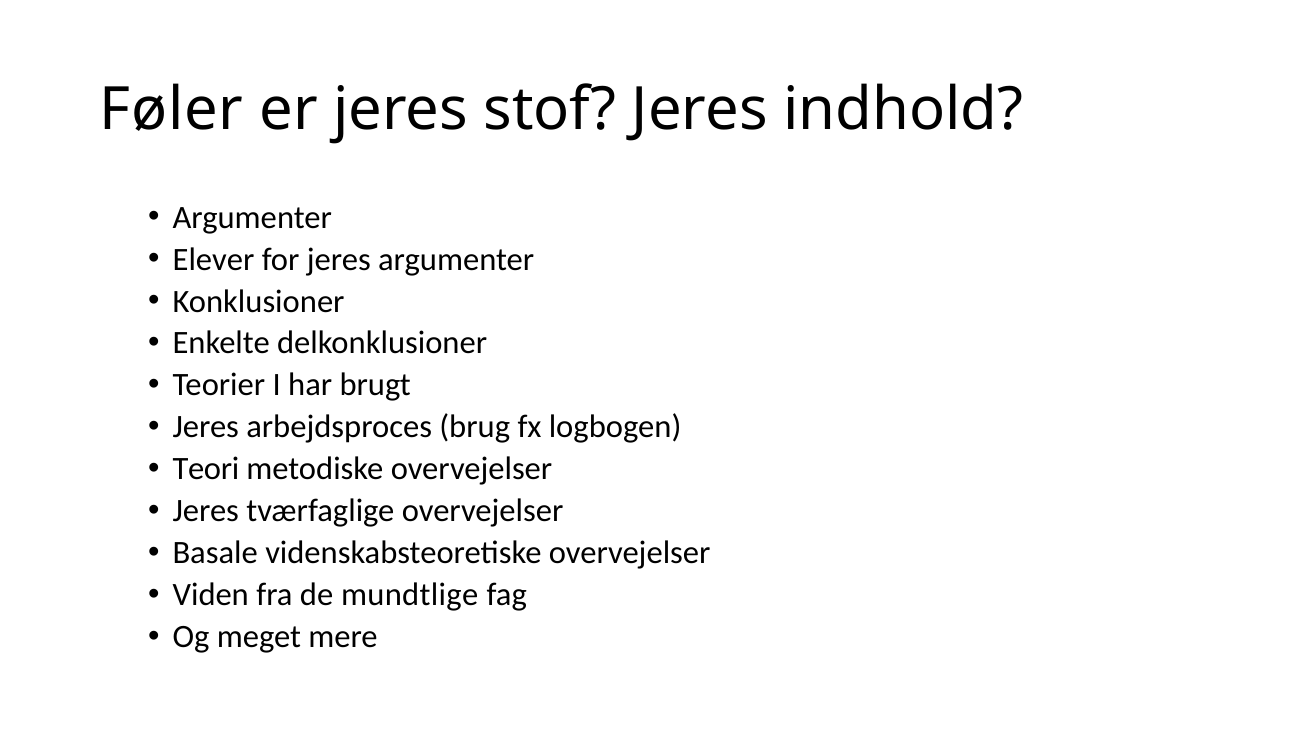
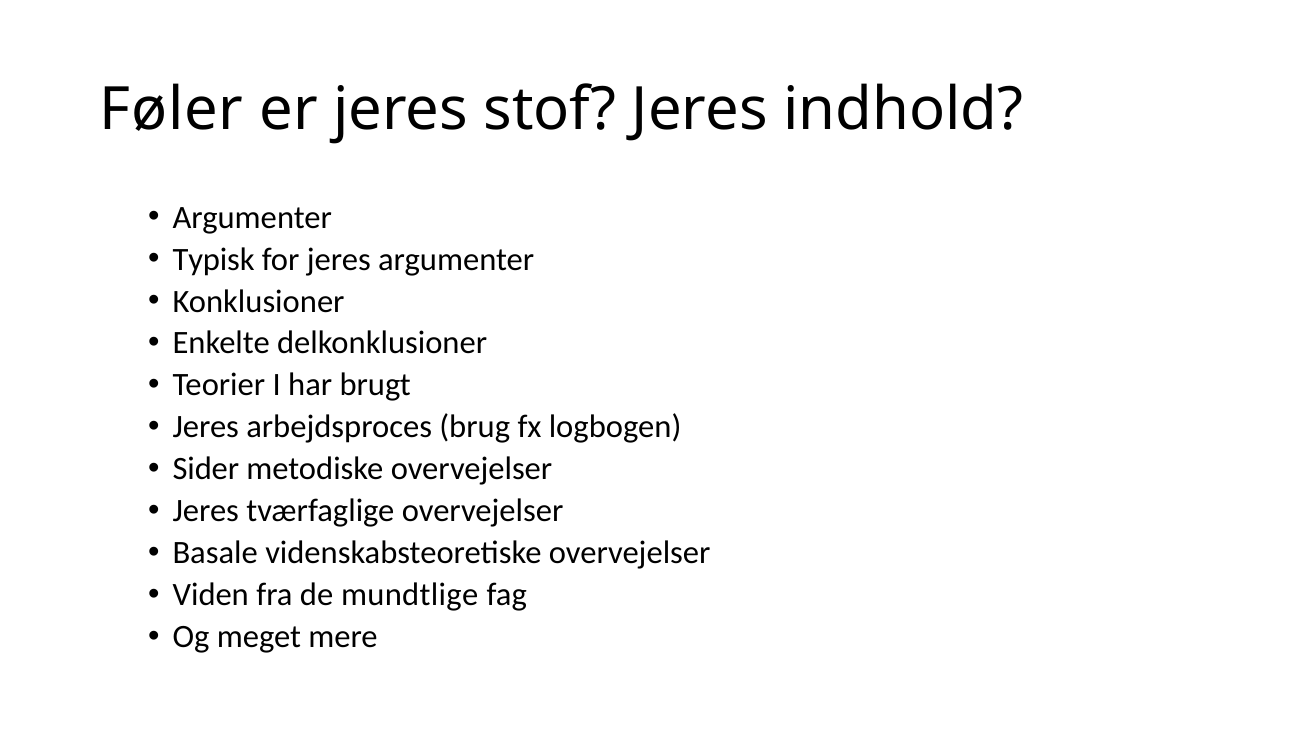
Elever: Elever -> Typisk
Teori: Teori -> Sider
